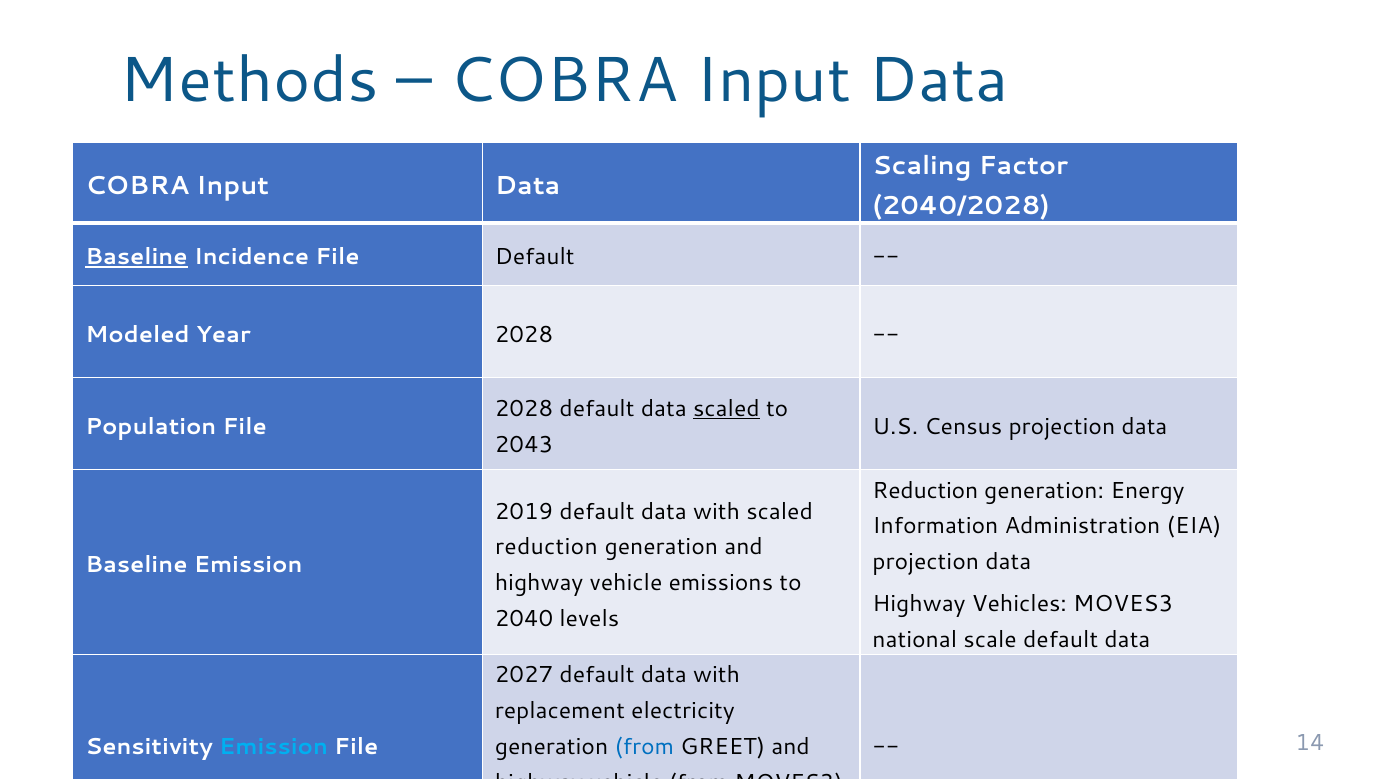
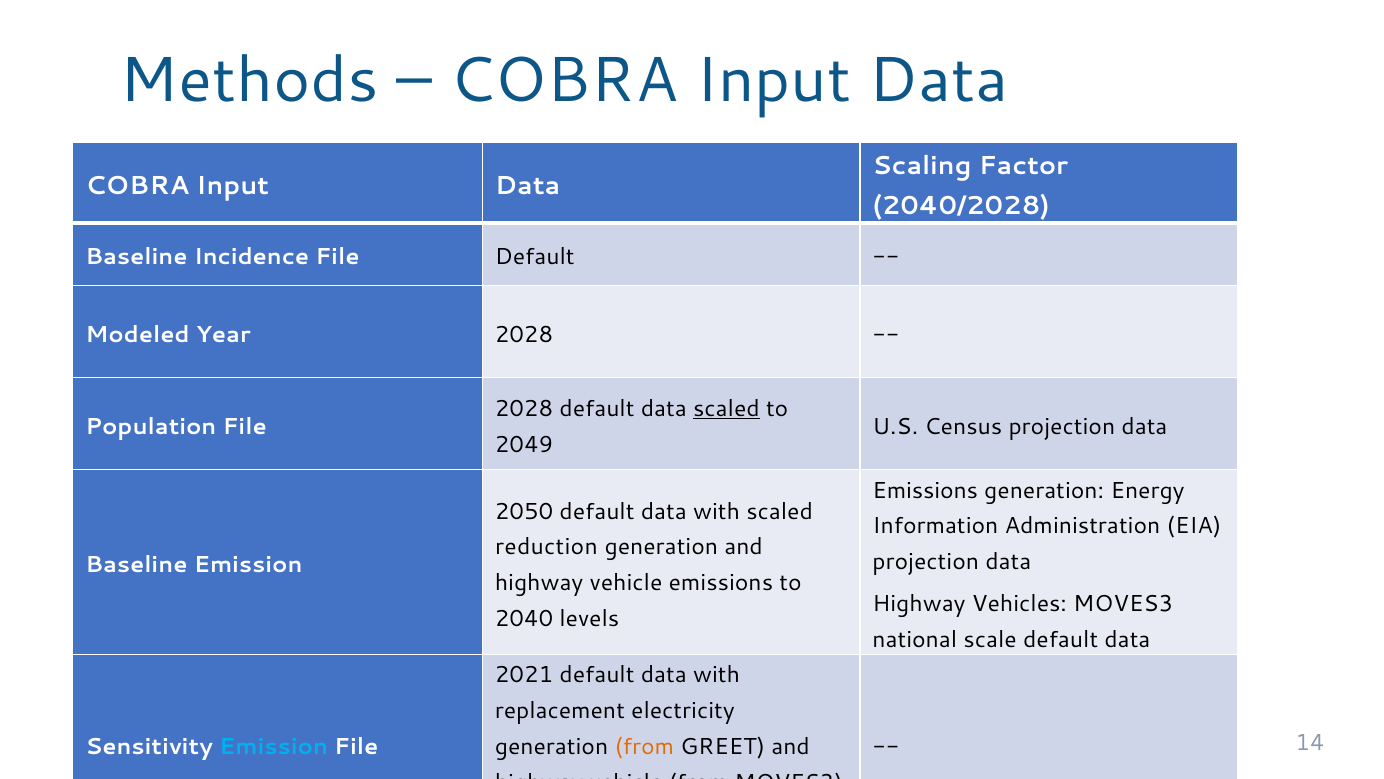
Baseline at (136, 257) underline: present -> none
2043: 2043 -> 2049
Reduction at (925, 490): Reduction -> Emissions
2019: 2019 -> 2050
2027: 2027 -> 2021
from at (644, 746) colour: blue -> orange
